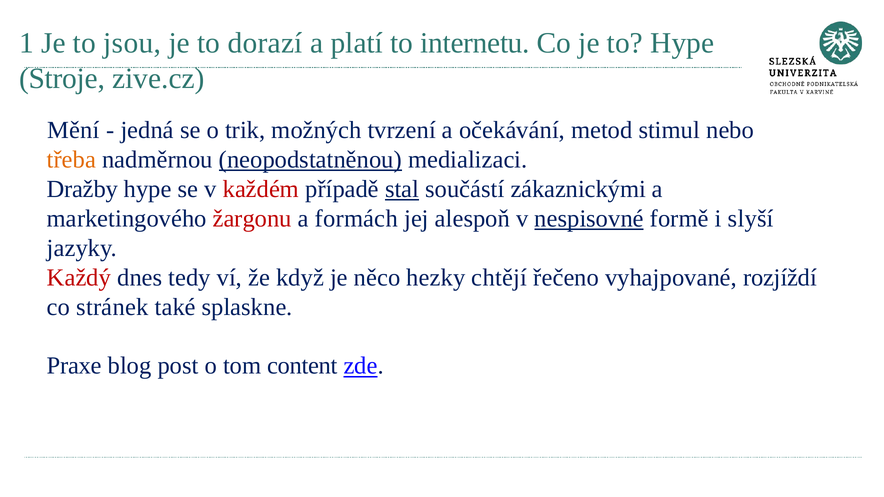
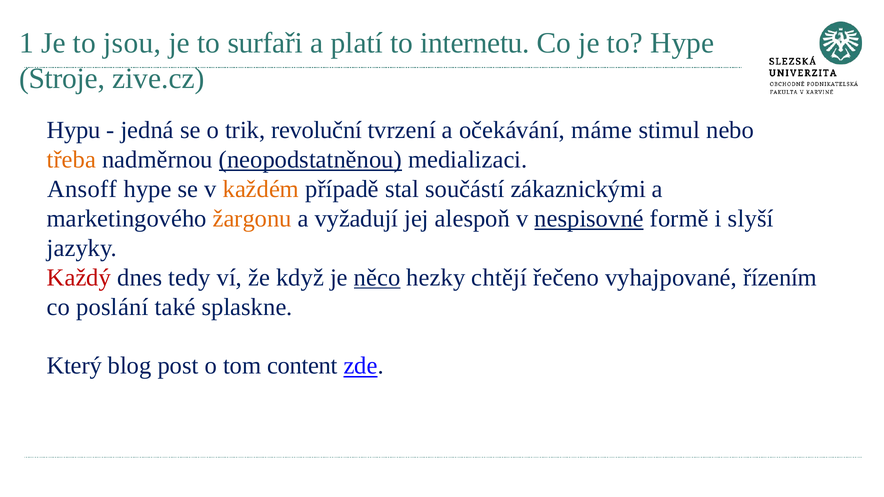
dorazí: dorazí -> surfaři
Mění: Mění -> Hypu
možných: možných -> revoluční
metod: metod -> máme
Dražby: Dražby -> Ansoff
každém colour: red -> orange
stal underline: present -> none
žargonu colour: red -> orange
formách: formách -> vyžadují
něco underline: none -> present
rozjíždí: rozjíždí -> řízením
stránek: stránek -> poslání
Praxe: Praxe -> Který
